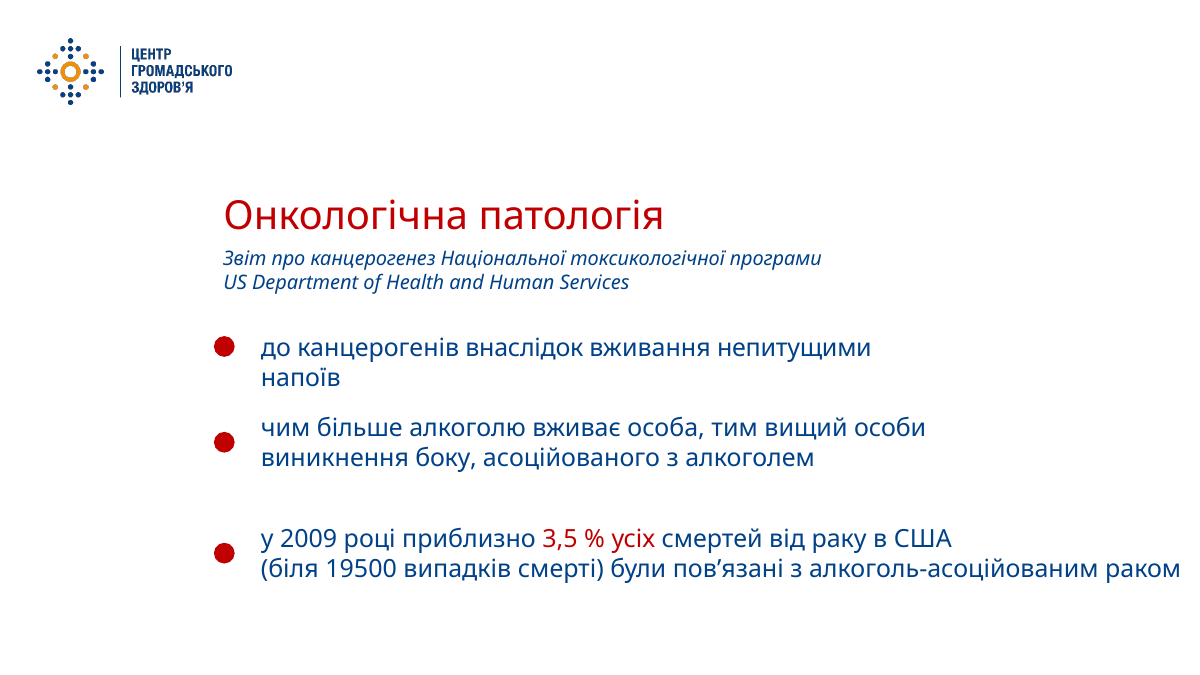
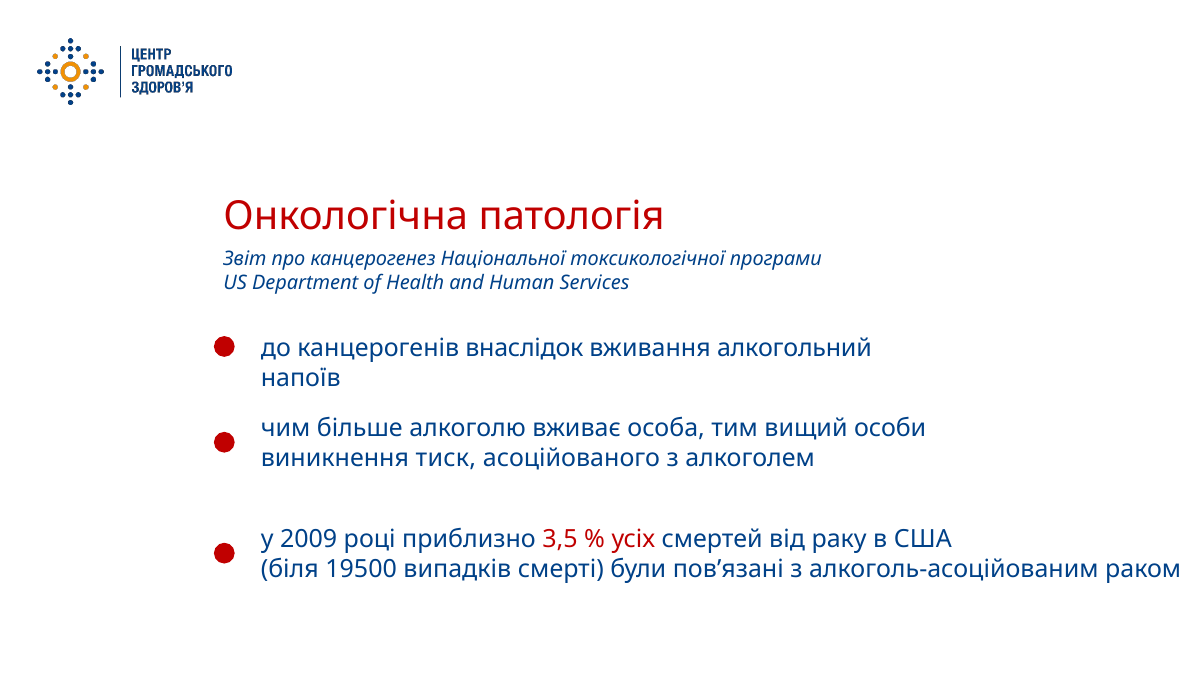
непитущими: непитущими -> алкогольний
боку: боку -> тиск
